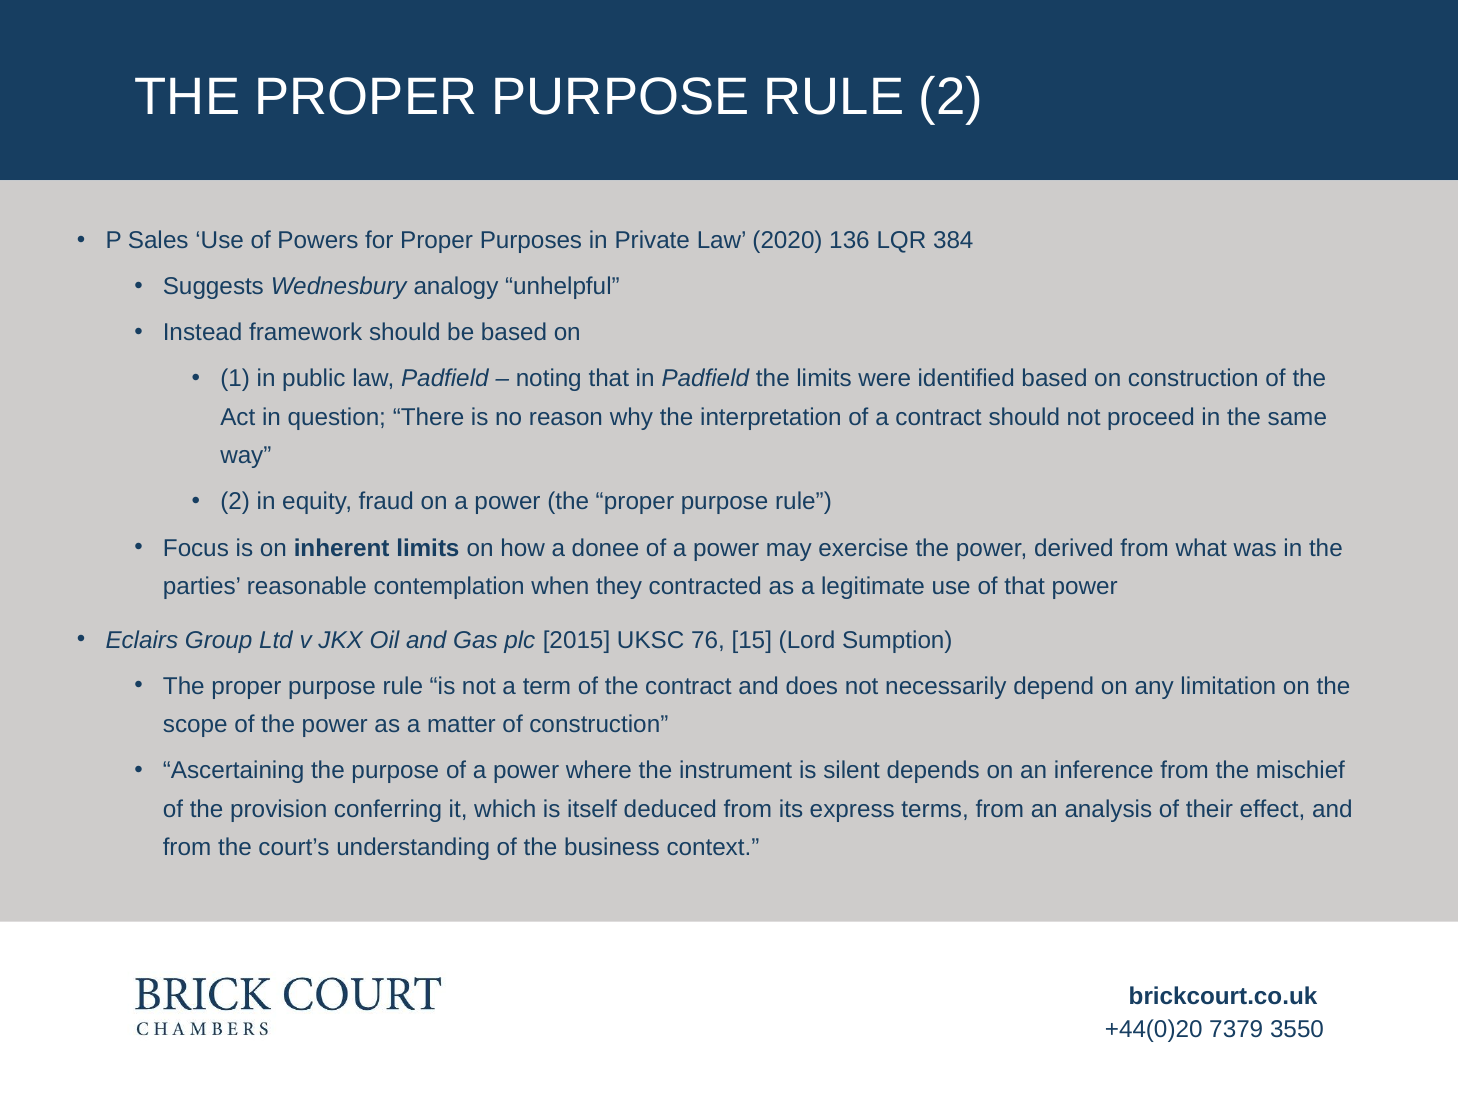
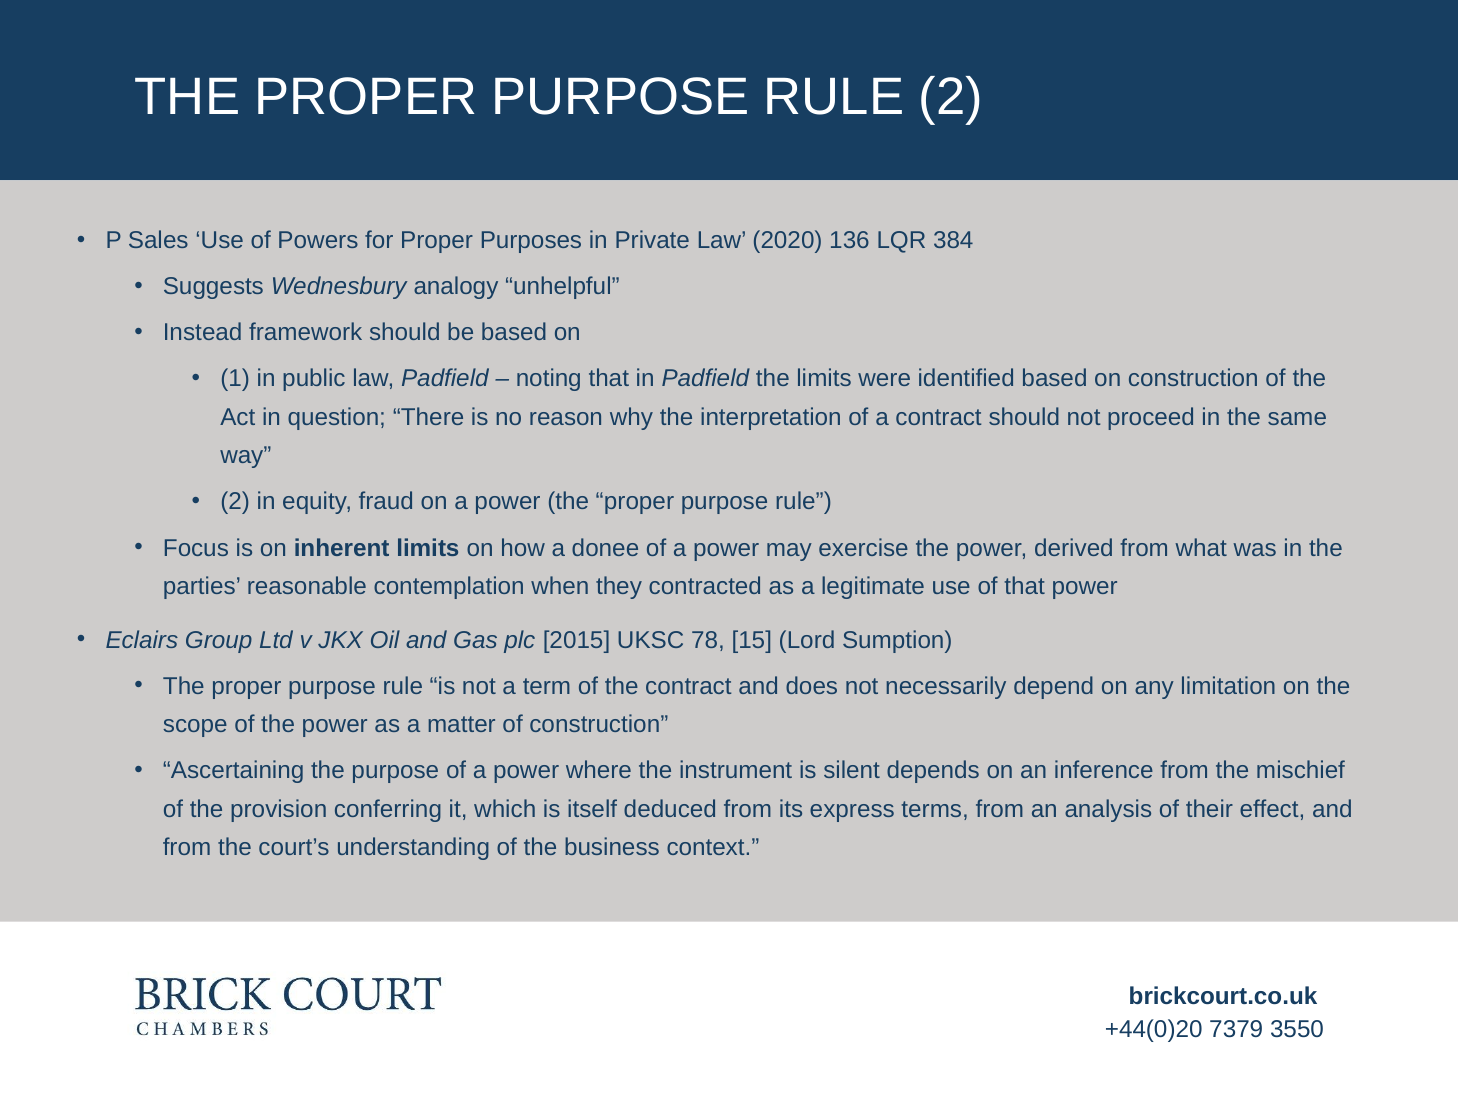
76: 76 -> 78
